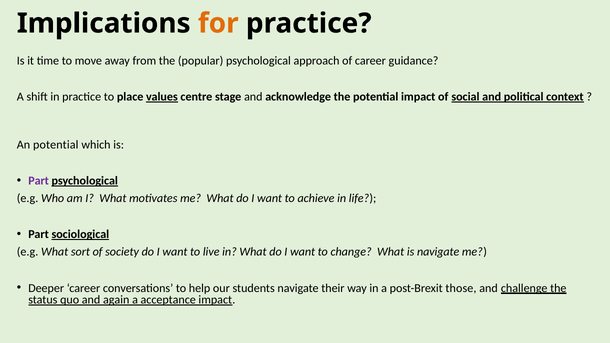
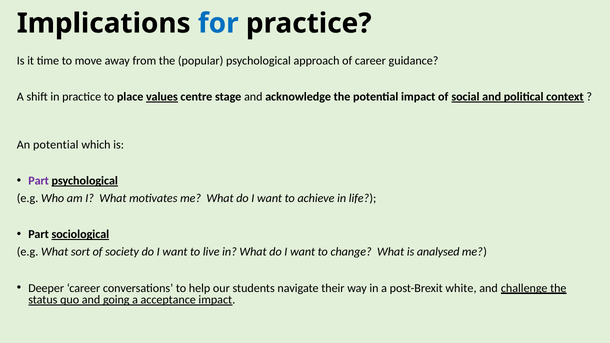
for colour: orange -> blue
is navigate: navigate -> analysed
those: those -> white
again: again -> going
